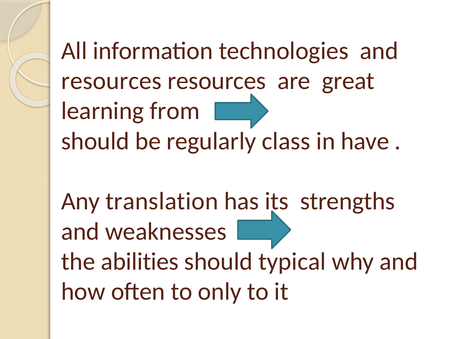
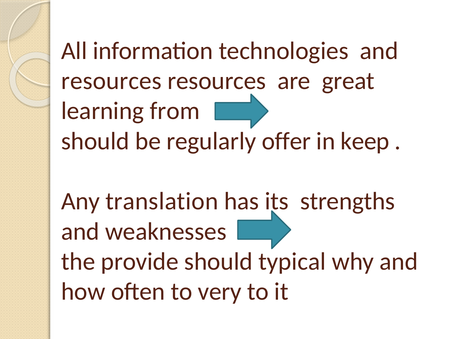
class: class -> offer
have: have -> keep
abilities: abilities -> provide
only: only -> very
